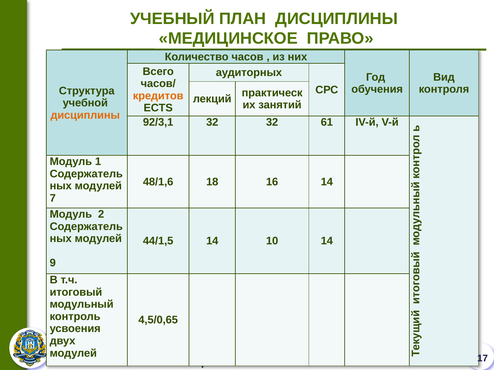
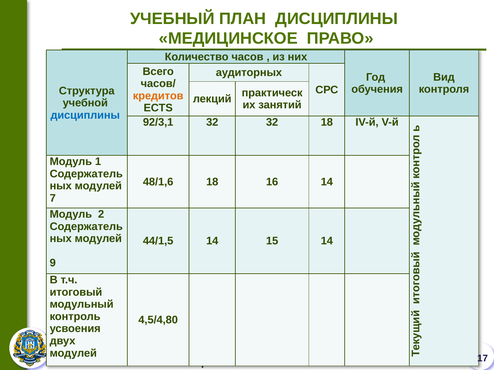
дисциплины at (85, 115) colour: orange -> blue
32 61: 61 -> 18
10: 10 -> 15
4,5/0,65: 4,5/0,65 -> 4,5/4,80
